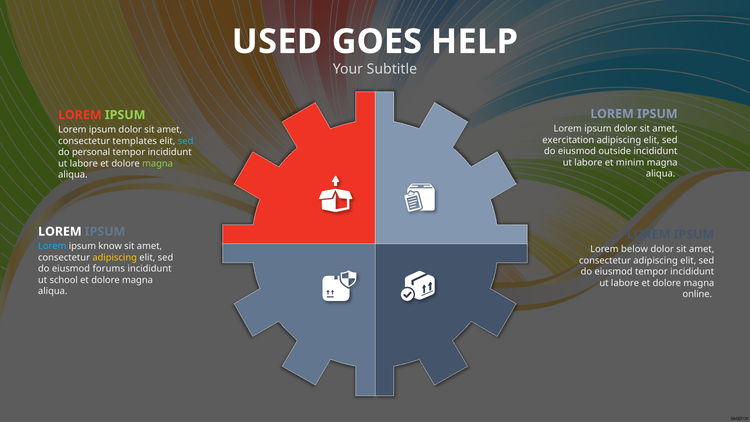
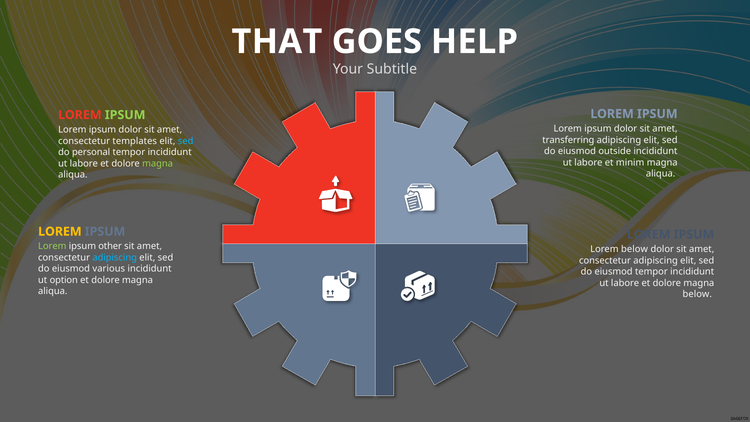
USED: USED -> THAT
exercitation: exercitation -> transferring
LOREM at (60, 231) colour: white -> yellow
Lorem at (52, 246) colour: light blue -> light green
know: know -> other
adipiscing at (115, 258) colour: yellow -> light blue
forums: forums -> various
school: school -> option
online at (697, 294): online -> below
